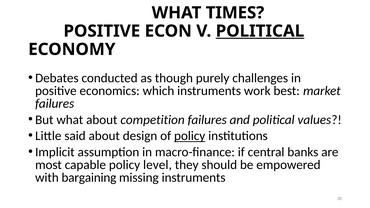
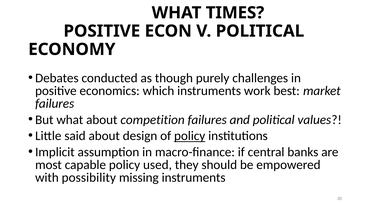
POLITICAL at (260, 31) underline: present -> none
level: level -> used
bargaining: bargaining -> possibility
